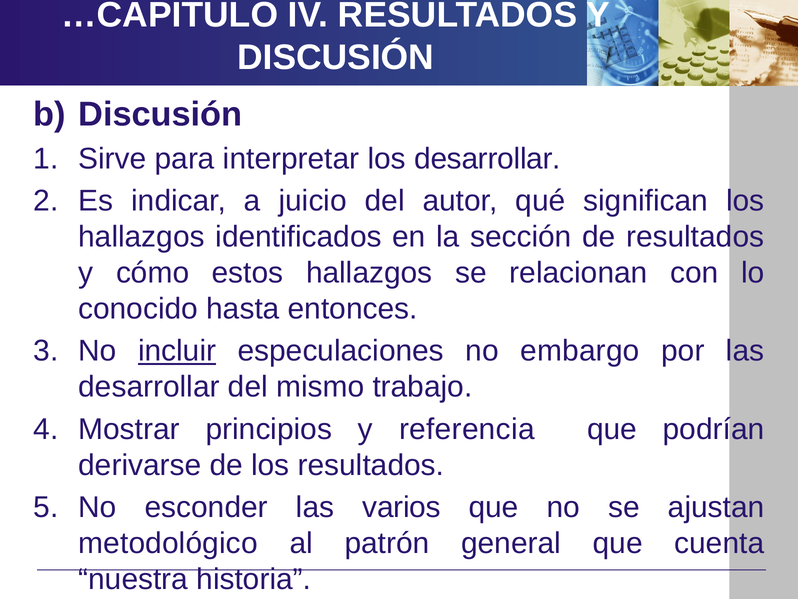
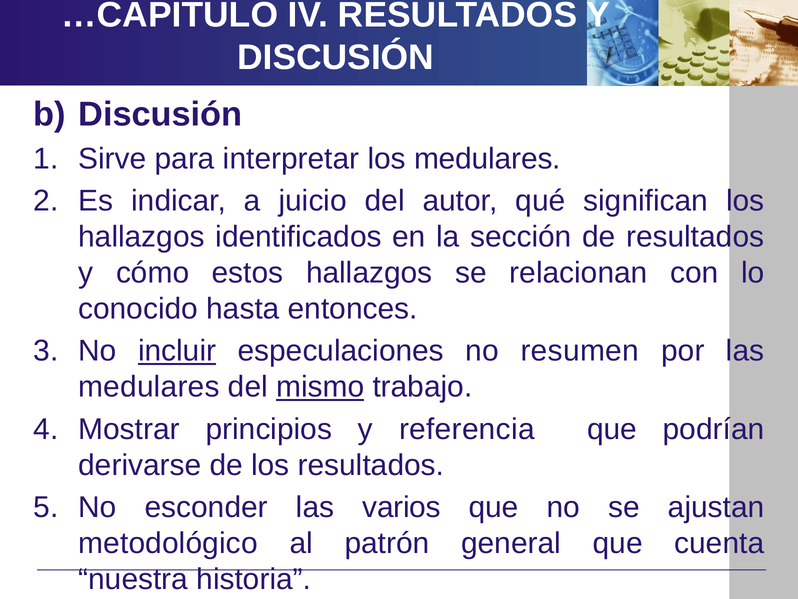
los desarrollar: desarrollar -> medulares
embargo: embargo -> resumen
desarrollar at (149, 387): desarrollar -> medulares
mismo underline: none -> present
